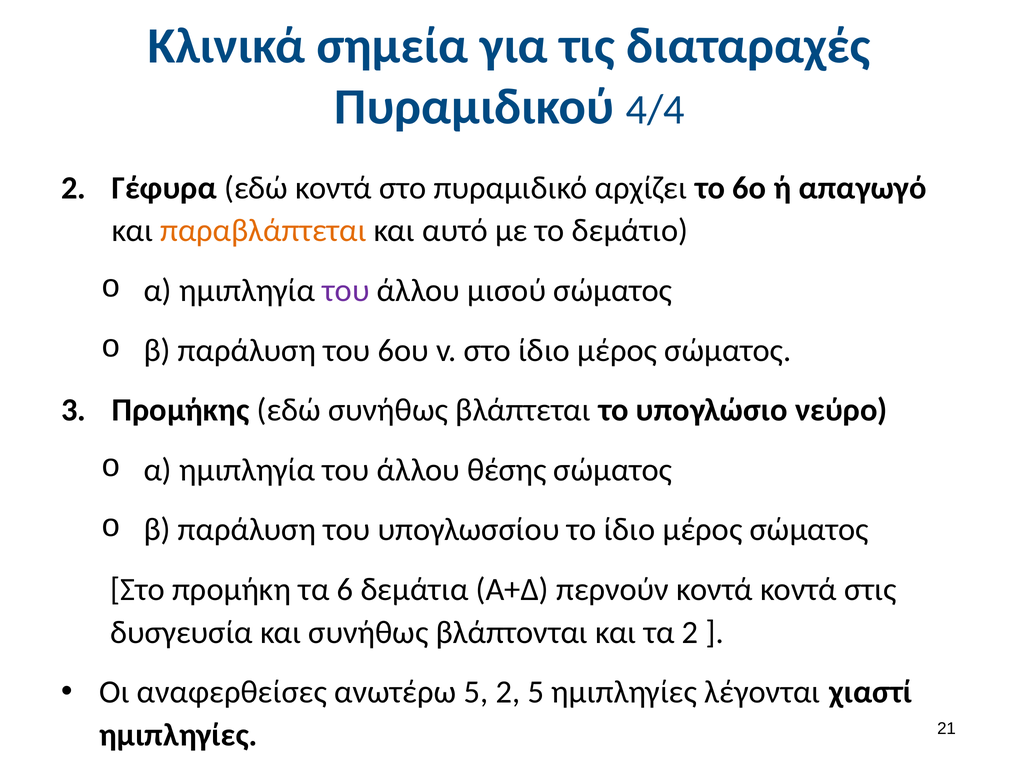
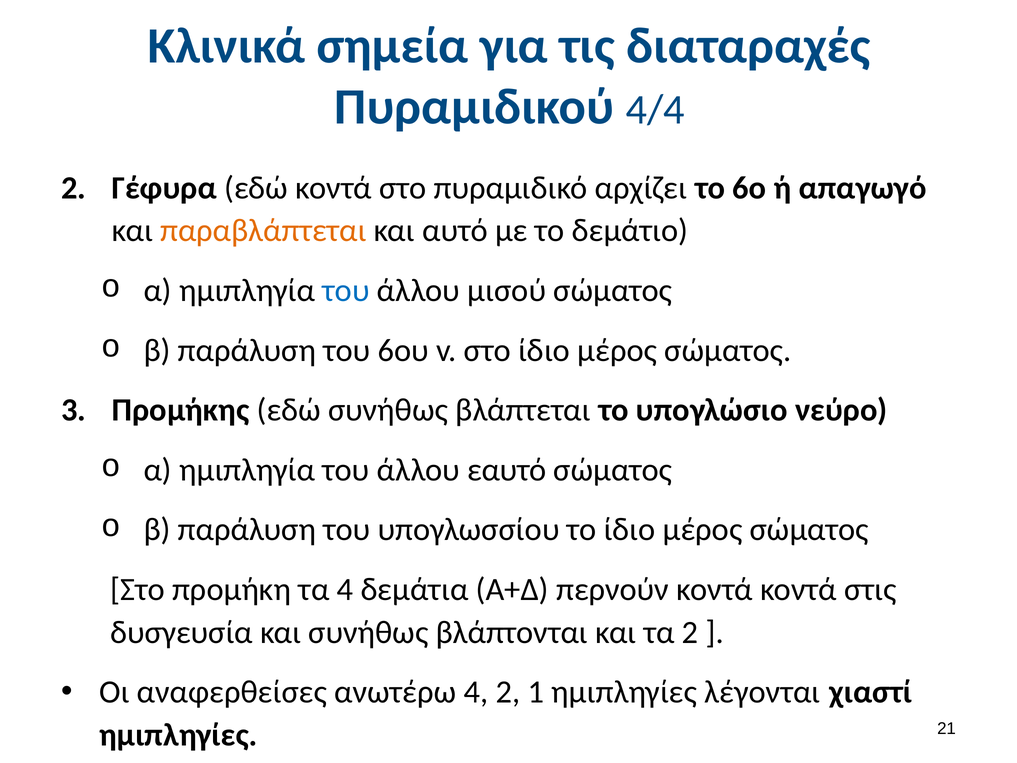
του at (346, 290) colour: purple -> blue
θέσης: θέσης -> εαυτό
τα 6: 6 -> 4
ανωτέρω 5: 5 -> 4
2 5: 5 -> 1
